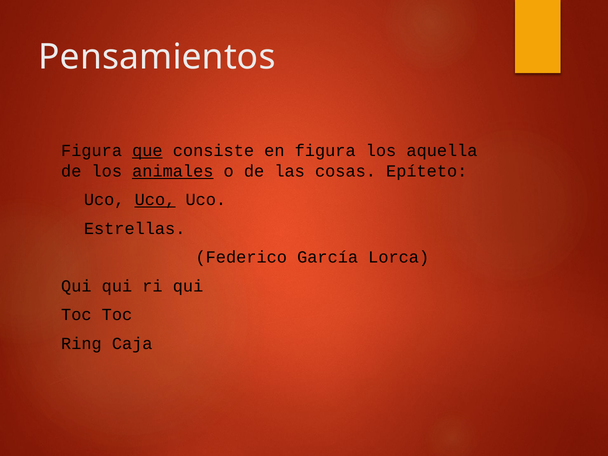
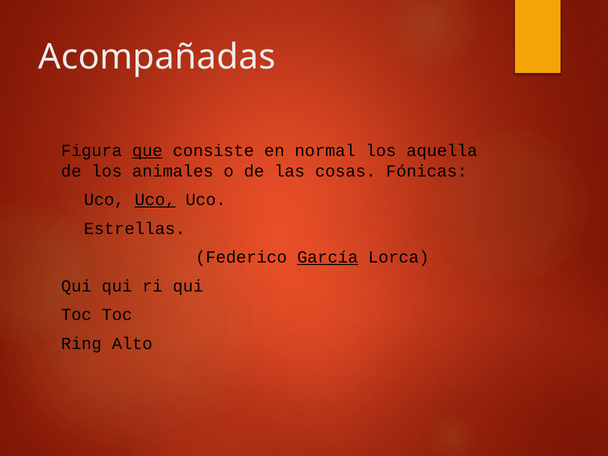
Pensamientos: Pensamientos -> Acompañadas
en figura: figura -> normal
animales underline: present -> none
Epíteto: Epíteto -> Fónicas
García underline: none -> present
Caja: Caja -> Alto
